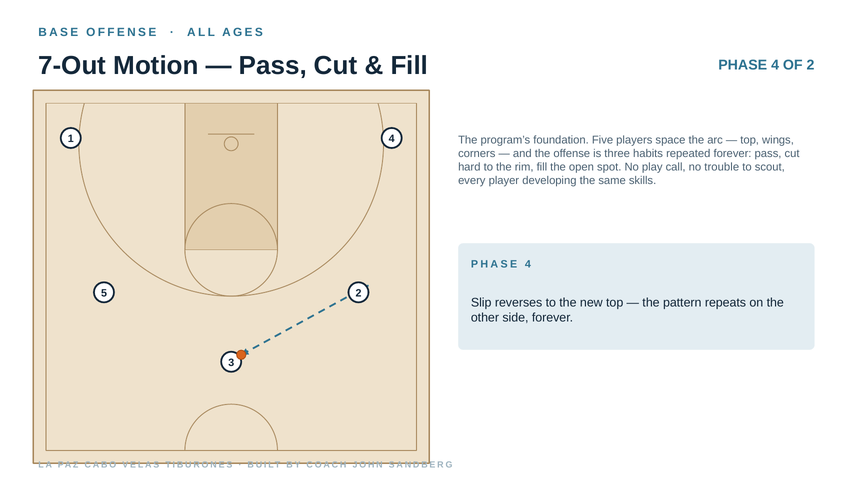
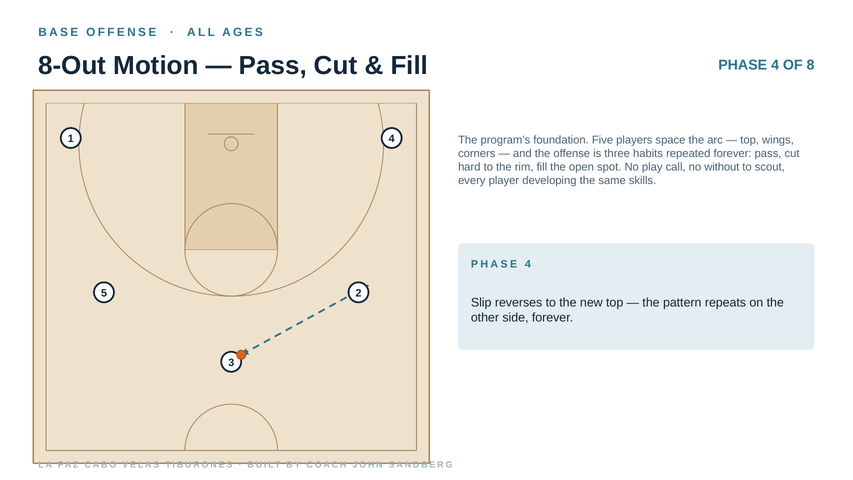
7-Out: 7-Out -> 8-Out
OF 2: 2 -> 8
trouble: trouble -> without
